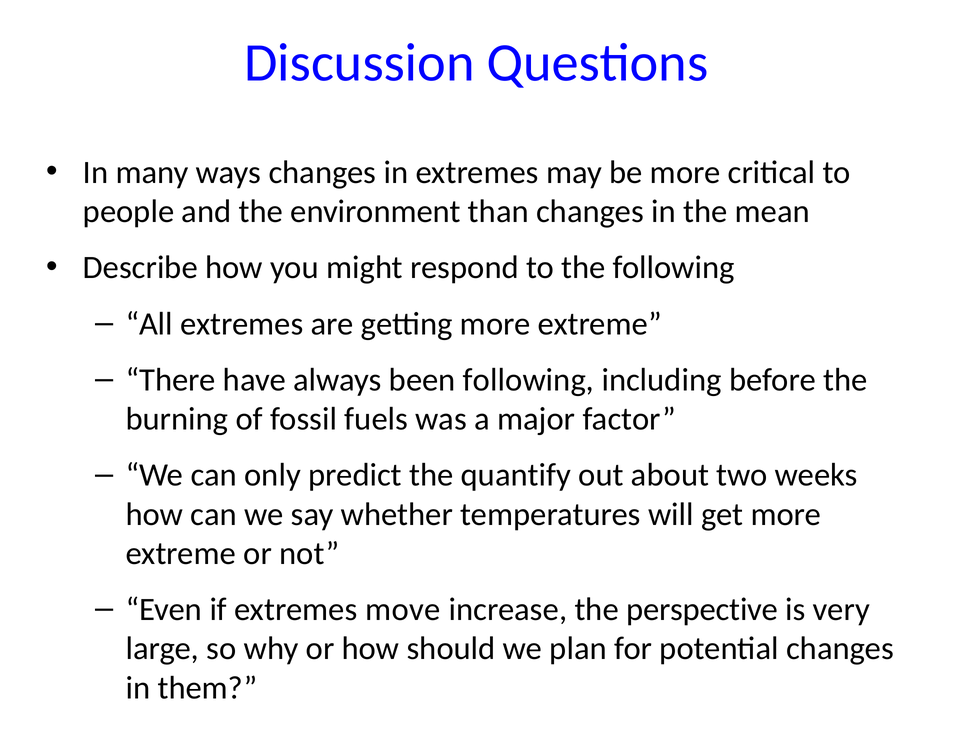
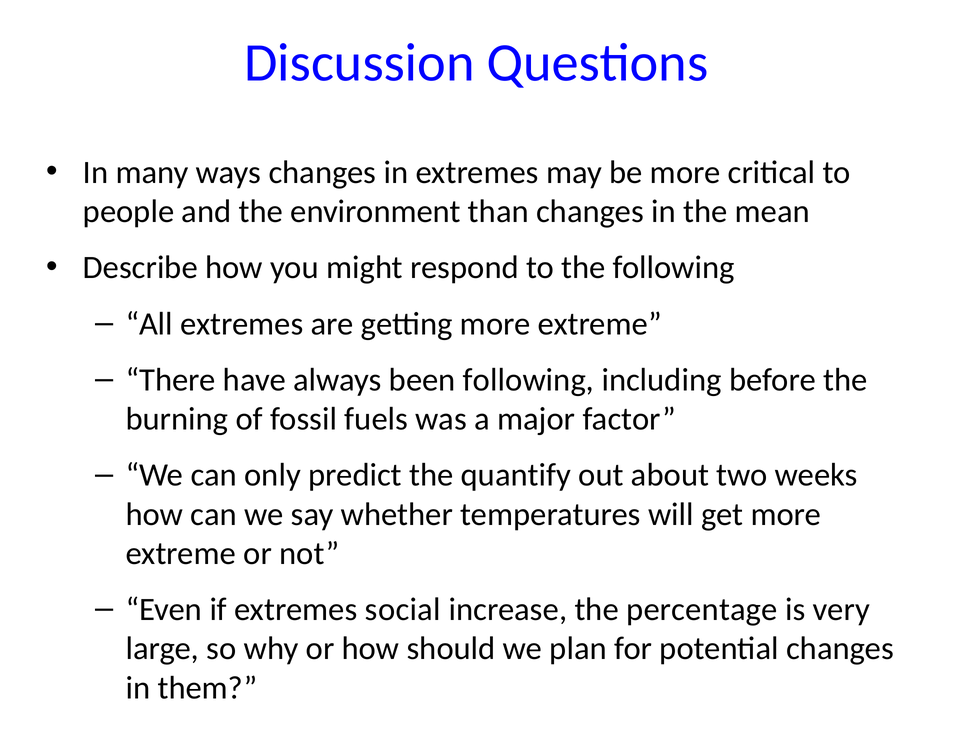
move: move -> social
perspective: perspective -> percentage
